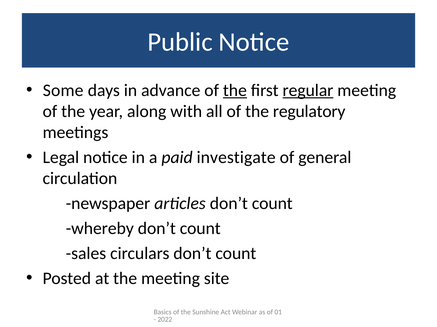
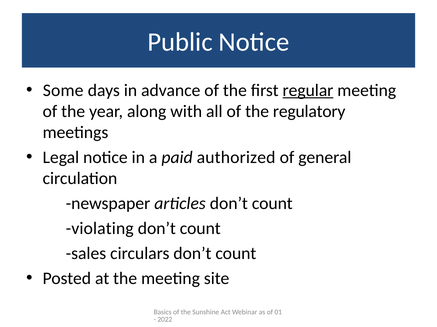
the at (235, 90) underline: present -> none
investigate: investigate -> authorized
whereby: whereby -> violating
